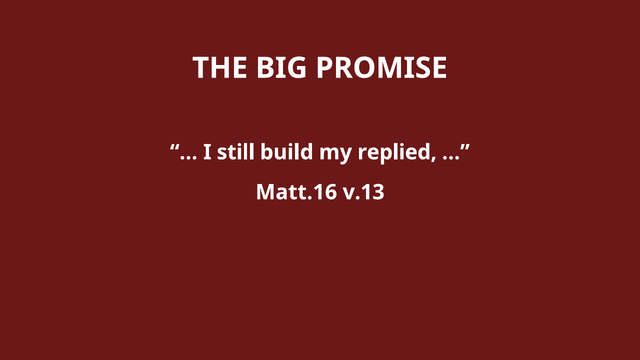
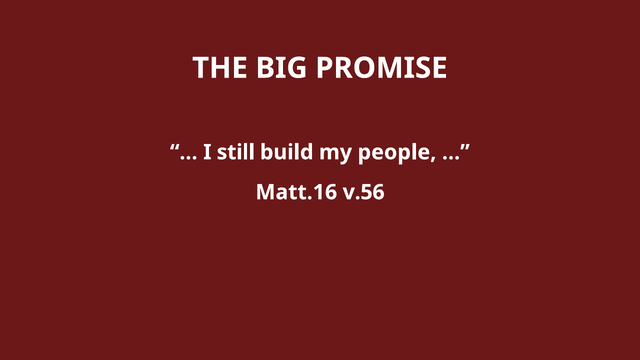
replied: replied -> people
v.13: v.13 -> v.56
